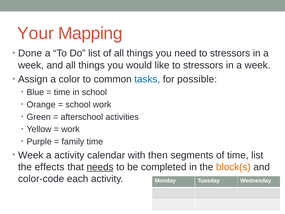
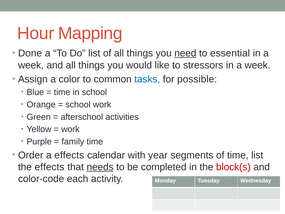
Your: Your -> Hour
need underline: none -> present
stressors at (230, 53): stressors -> essential
Week at (31, 155): Week -> Order
a activity: activity -> effects
then: then -> year
block(s colour: orange -> red
